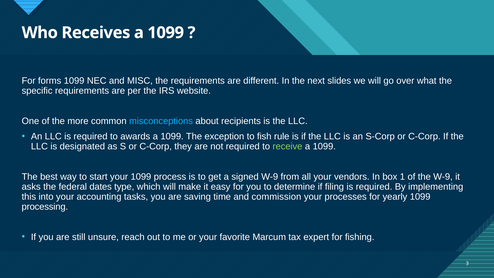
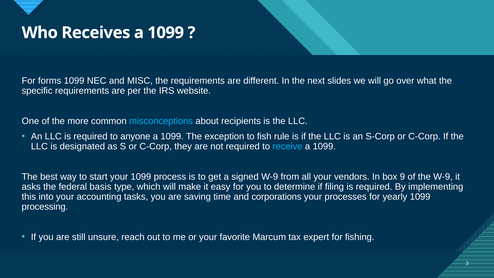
awards: awards -> anyone
receive colour: light green -> light blue
1: 1 -> 9
dates: dates -> basis
commission: commission -> corporations
